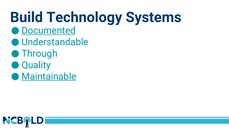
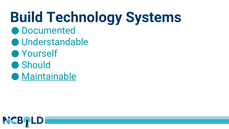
Documented underline: present -> none
Through: Through -> Yourself
Quality: Quality -> Should
